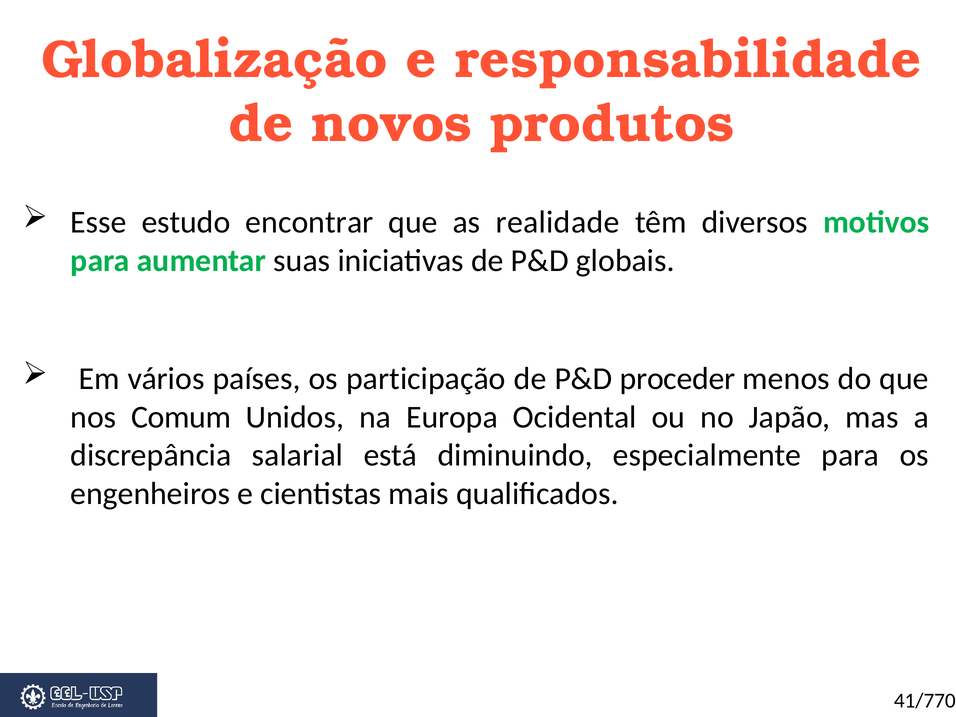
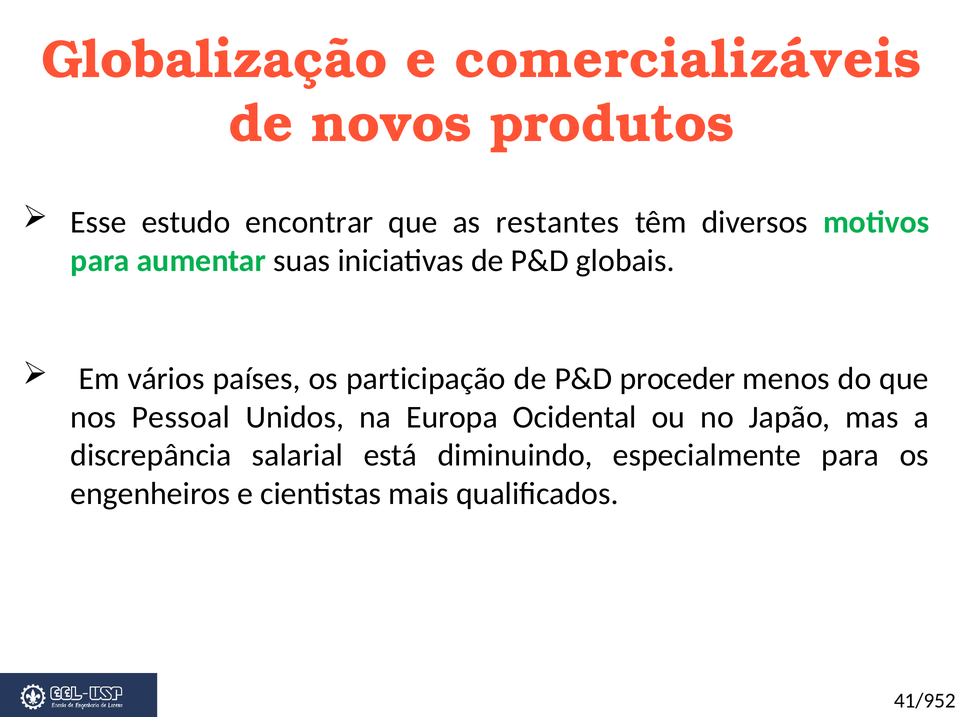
responsabilidade: responsabilidade -> comercializáveis
realidade: realidade -> restantes
Comum: Comum -> Pessoal
41/770: 41/770 -> 41/952
